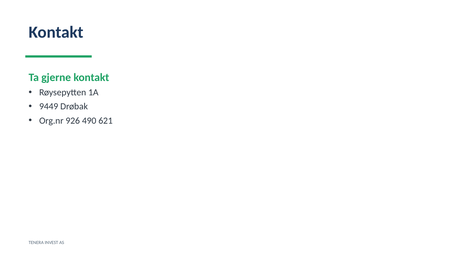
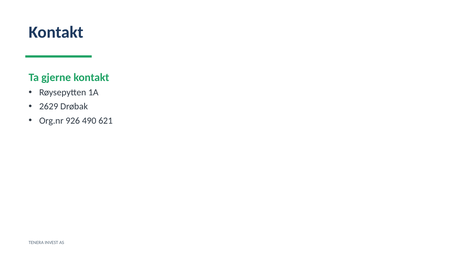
9449: 9449 -> 2629
